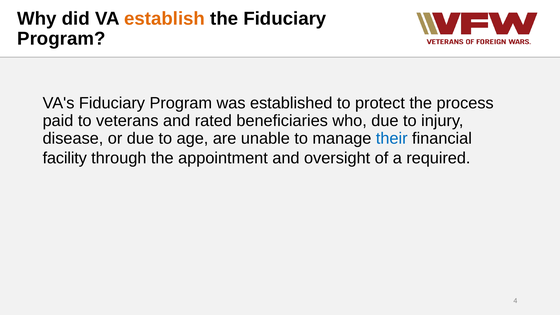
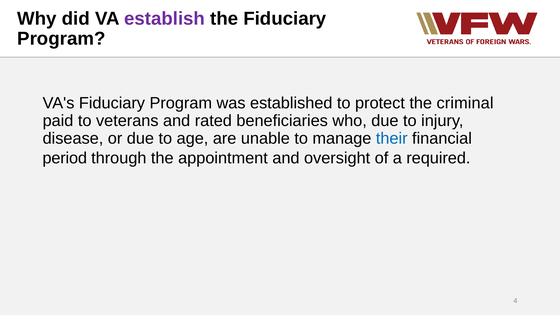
establish colour: orange -> purple
process: process -> criminal
facility: facility -> period
